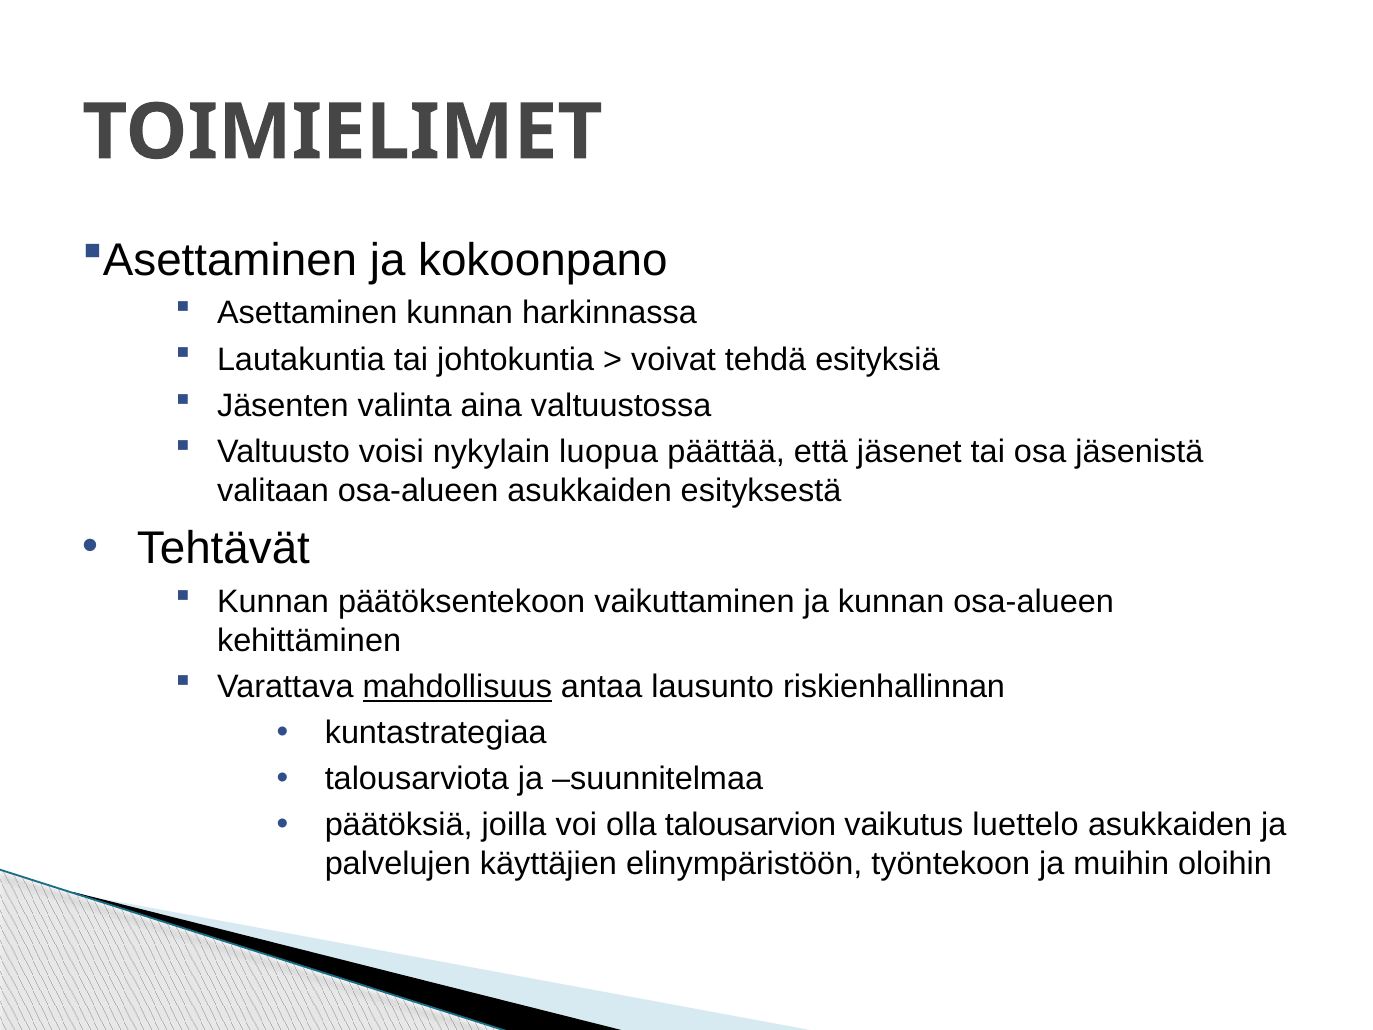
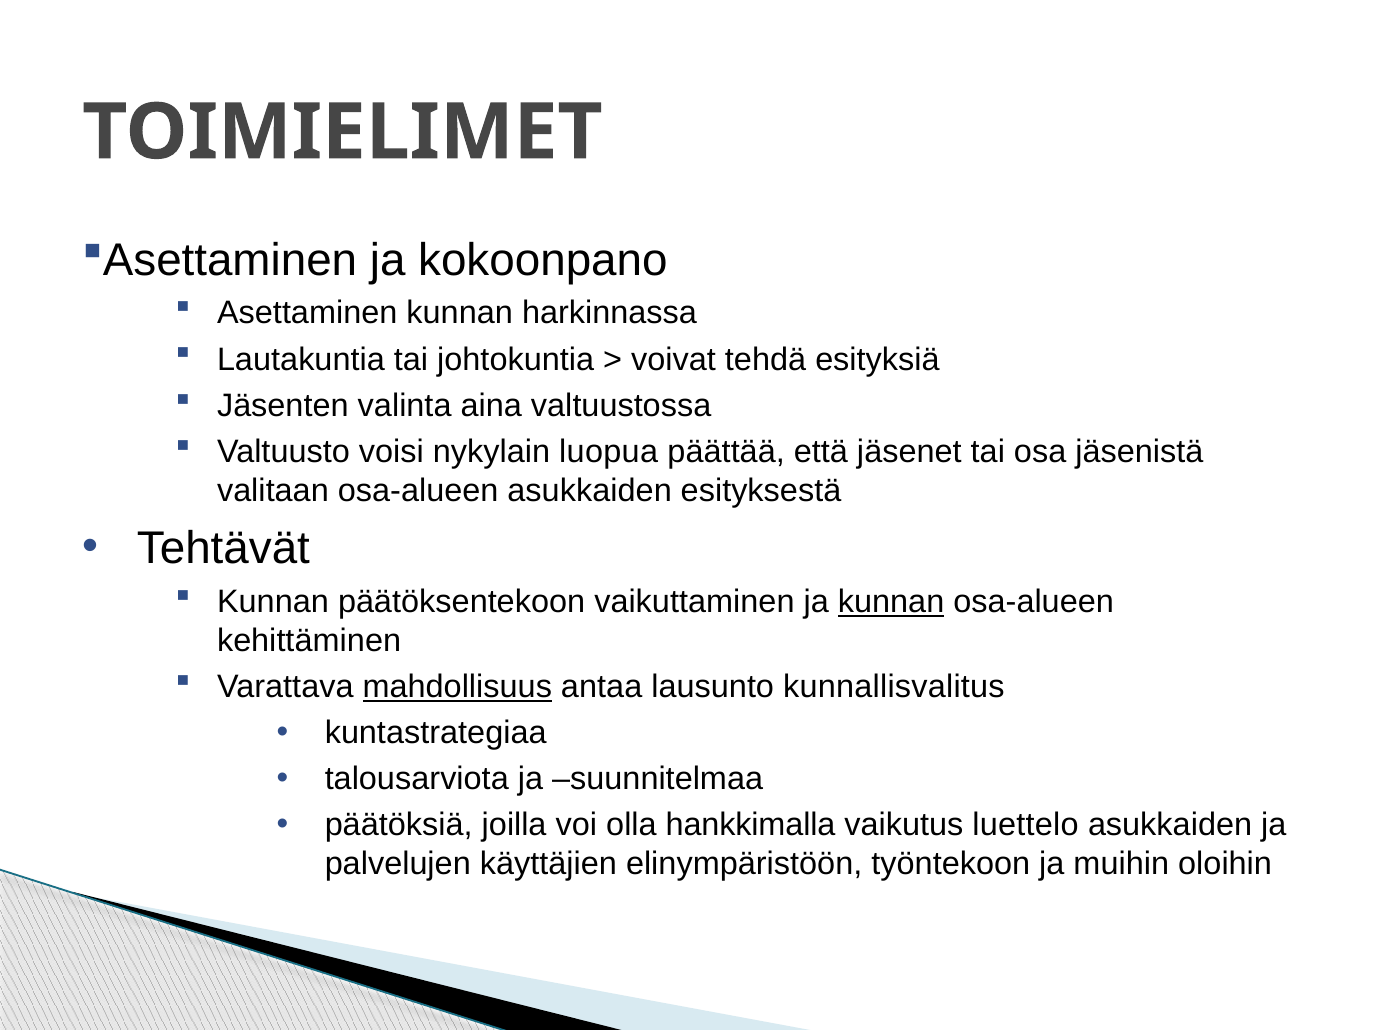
kunnan at (891, 601) underline: none -> present
riskienhallinnan: riskienhallinnan -> kunnallisvalitus
talousarvion: talousarvion -> hankkimalla
